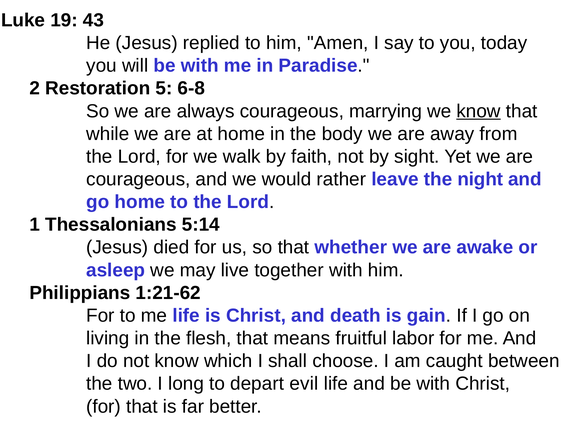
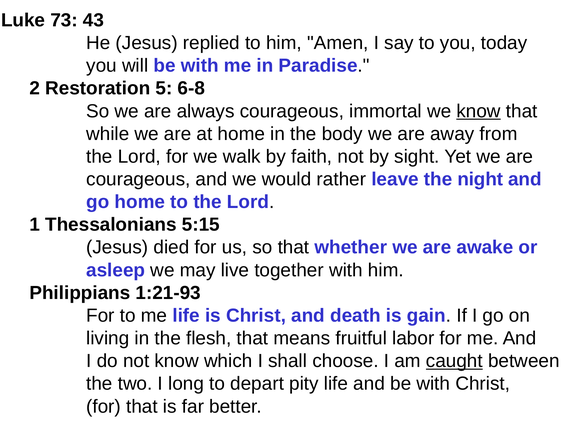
19: 19 -> 73
marrying: marrying -> immortal
5:14: 5:14 -> 5:15
1:21-62: 1:21-62 -> 1:21-93
caught underline: none -> present
evil: evil -> pity
